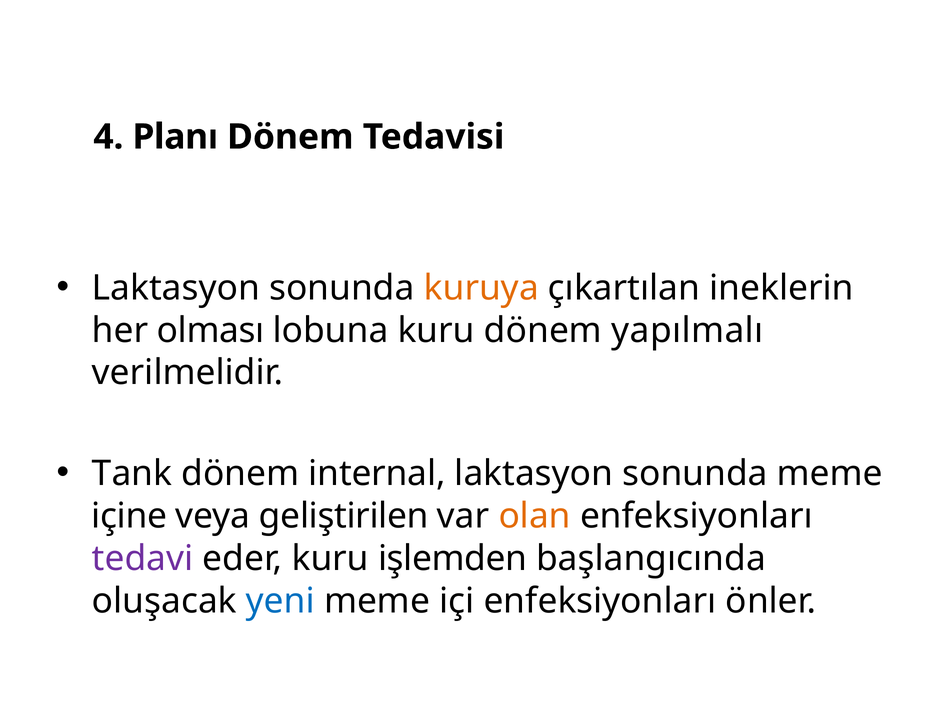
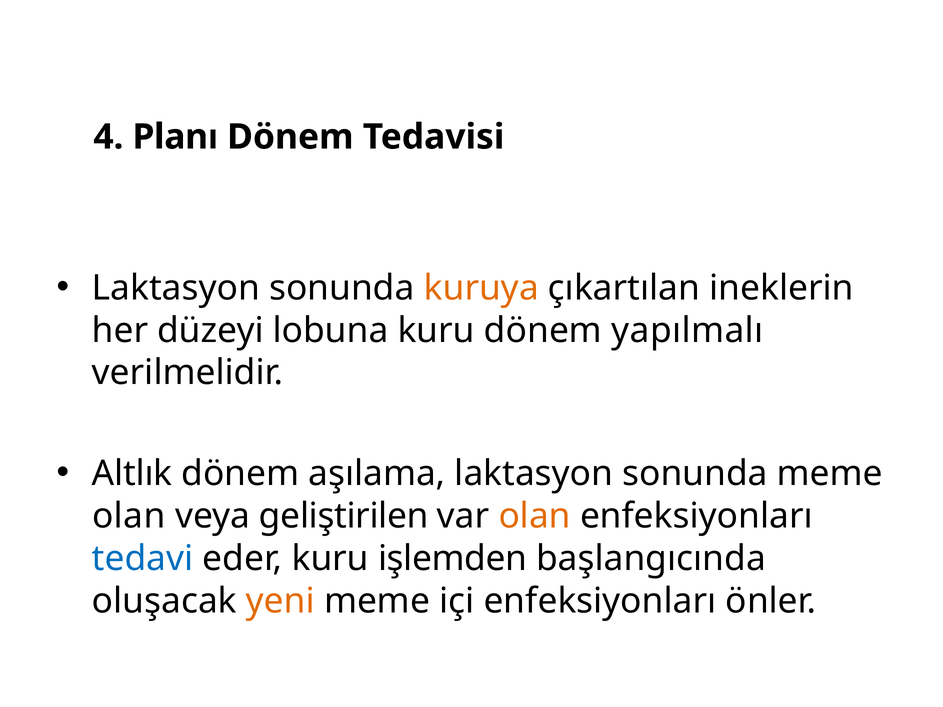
olması: olması -> düzeyi
Tank: Tank -> Altlık
internal: internal -> aşılama
içine at (129, 516): içine -> olan
tedavi colour: purple -> blue
yeni colour: blue -> orange
